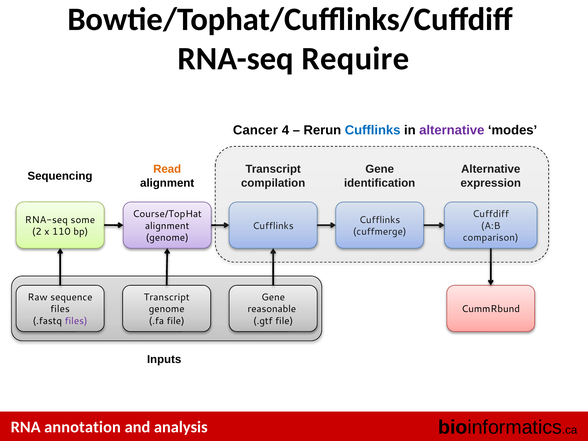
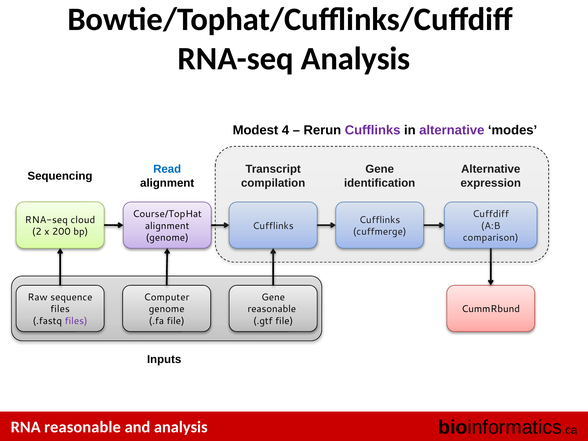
RNA-seq Require: Require -> Analysis
Cancer: Cancer -> Modest
Cufflinks at (373, 130) colour: blue -> purple
Read colour: orange -> blue
some: some -> cloud
110: 110 -> 200
Transcript at (167, 297): Transcript -> Computer
annotation at (83, 427): annotation -> reasonable
